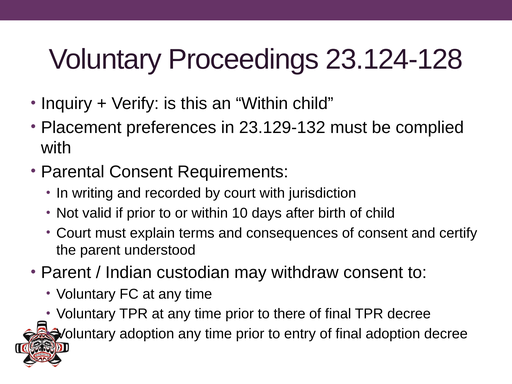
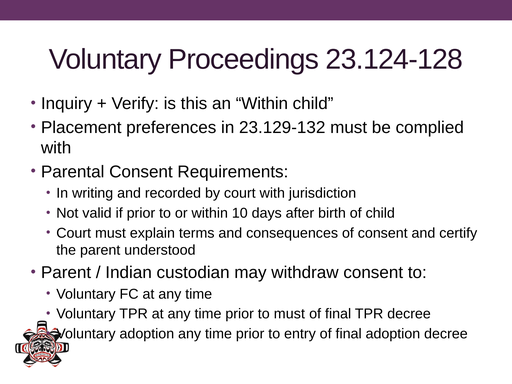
to there: there -> must
